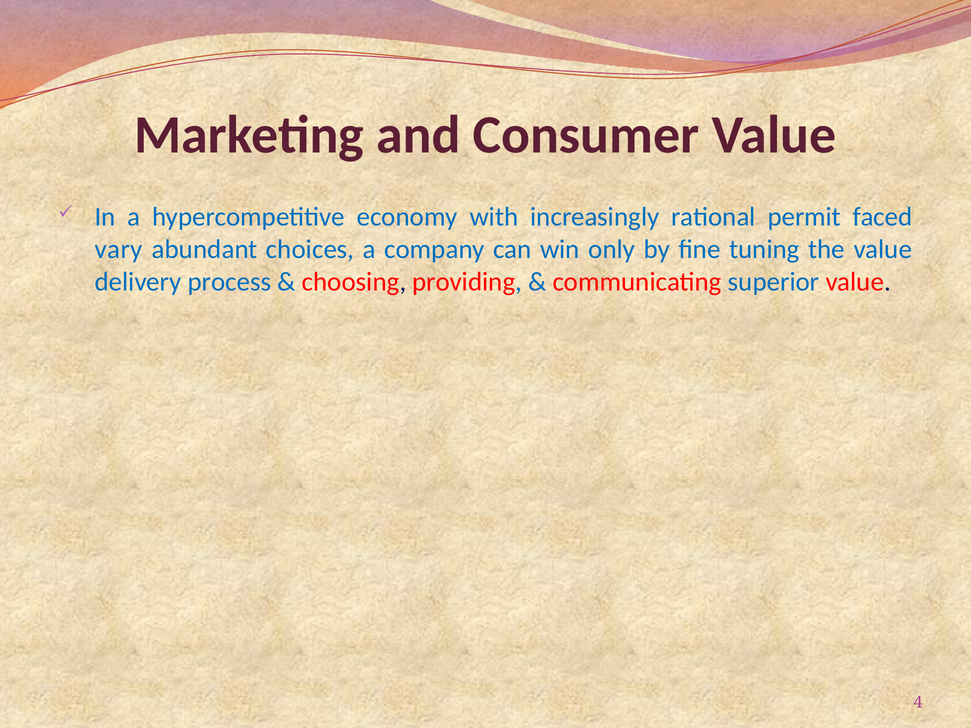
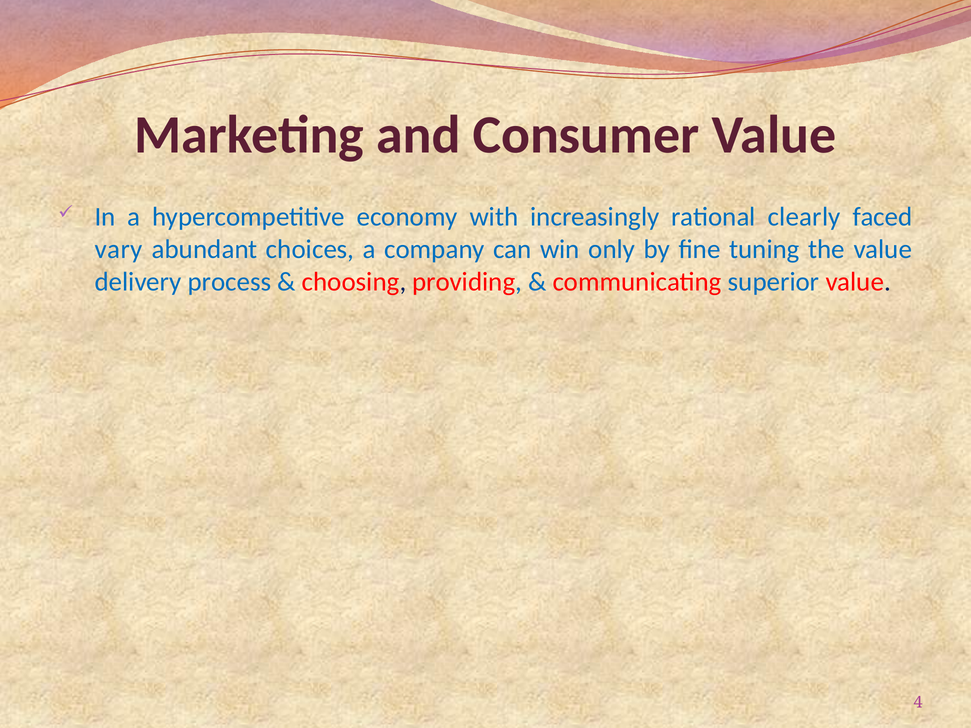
permit: permit -> clearly
